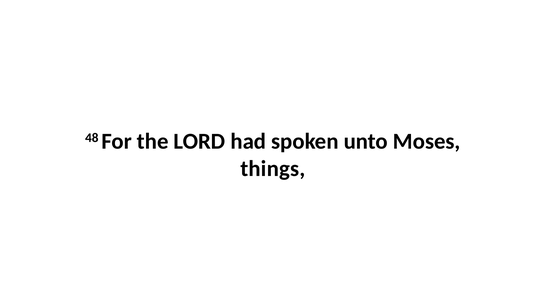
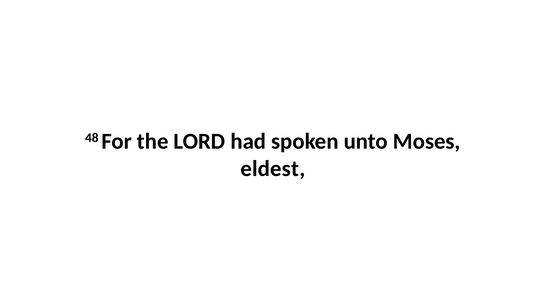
things: things -> eldest
